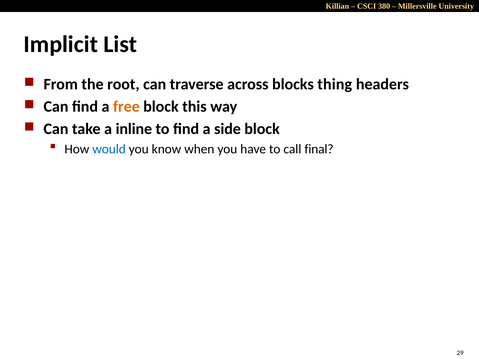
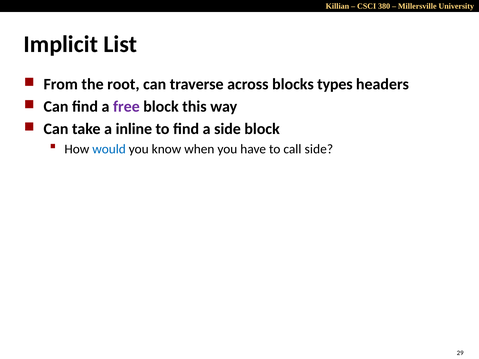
thing: thing -> types
free colour: orange -> purple
call final: final -> side
